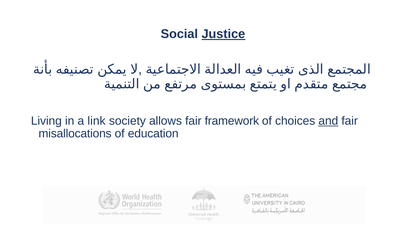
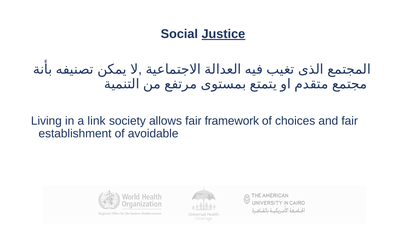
and underline: present -> none
misallocations: misallocations -> establishment
education: education -> avoidable
